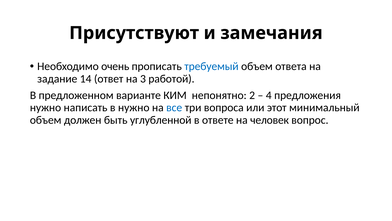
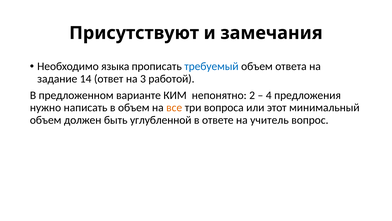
очень: очень -> языка
в нужно: нужно -> объем
все colour: blue -> orange
человек: человек -> учитель
